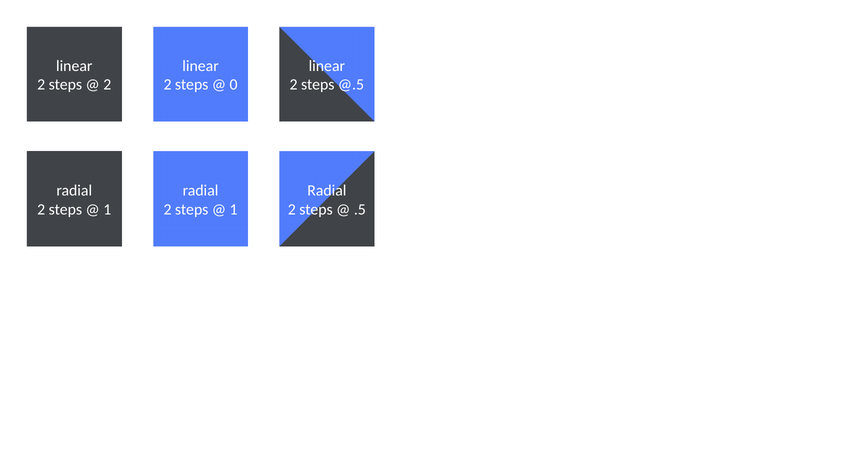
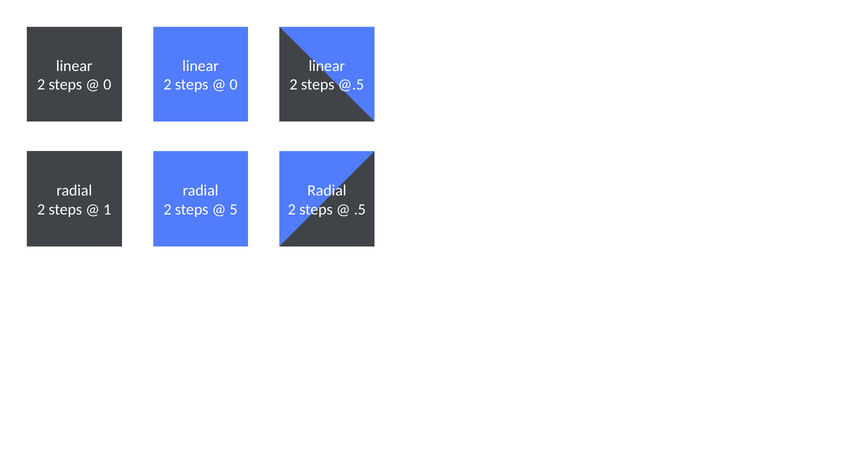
2 at (107, 85): 2 -> 0
1 at (234, 210): 1 -> 5
